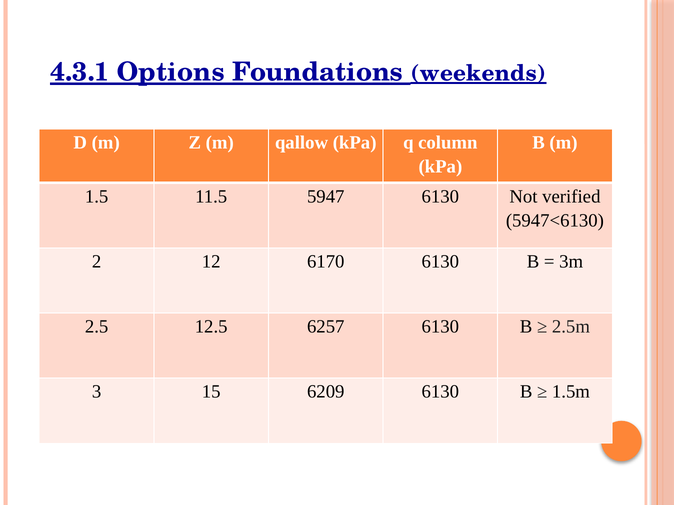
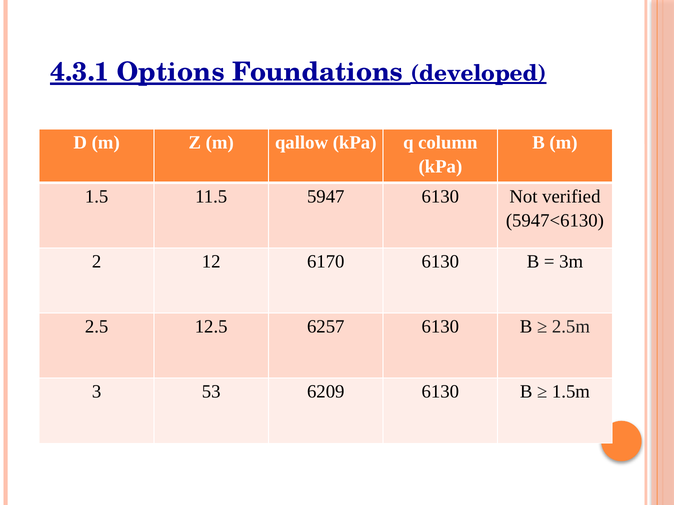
weekends: weekends -> developed
15: 15 -> 53
